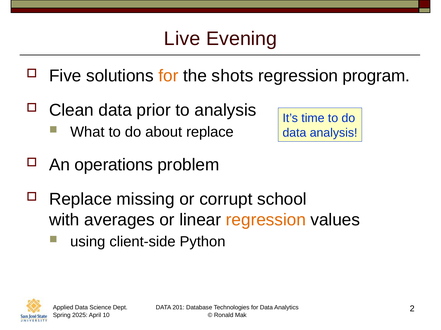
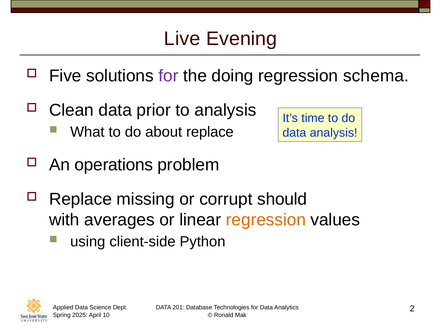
for at (168, 76) colour: orange -> purple
shots: shots -> doing
program: program -> schema
school: school -> should
